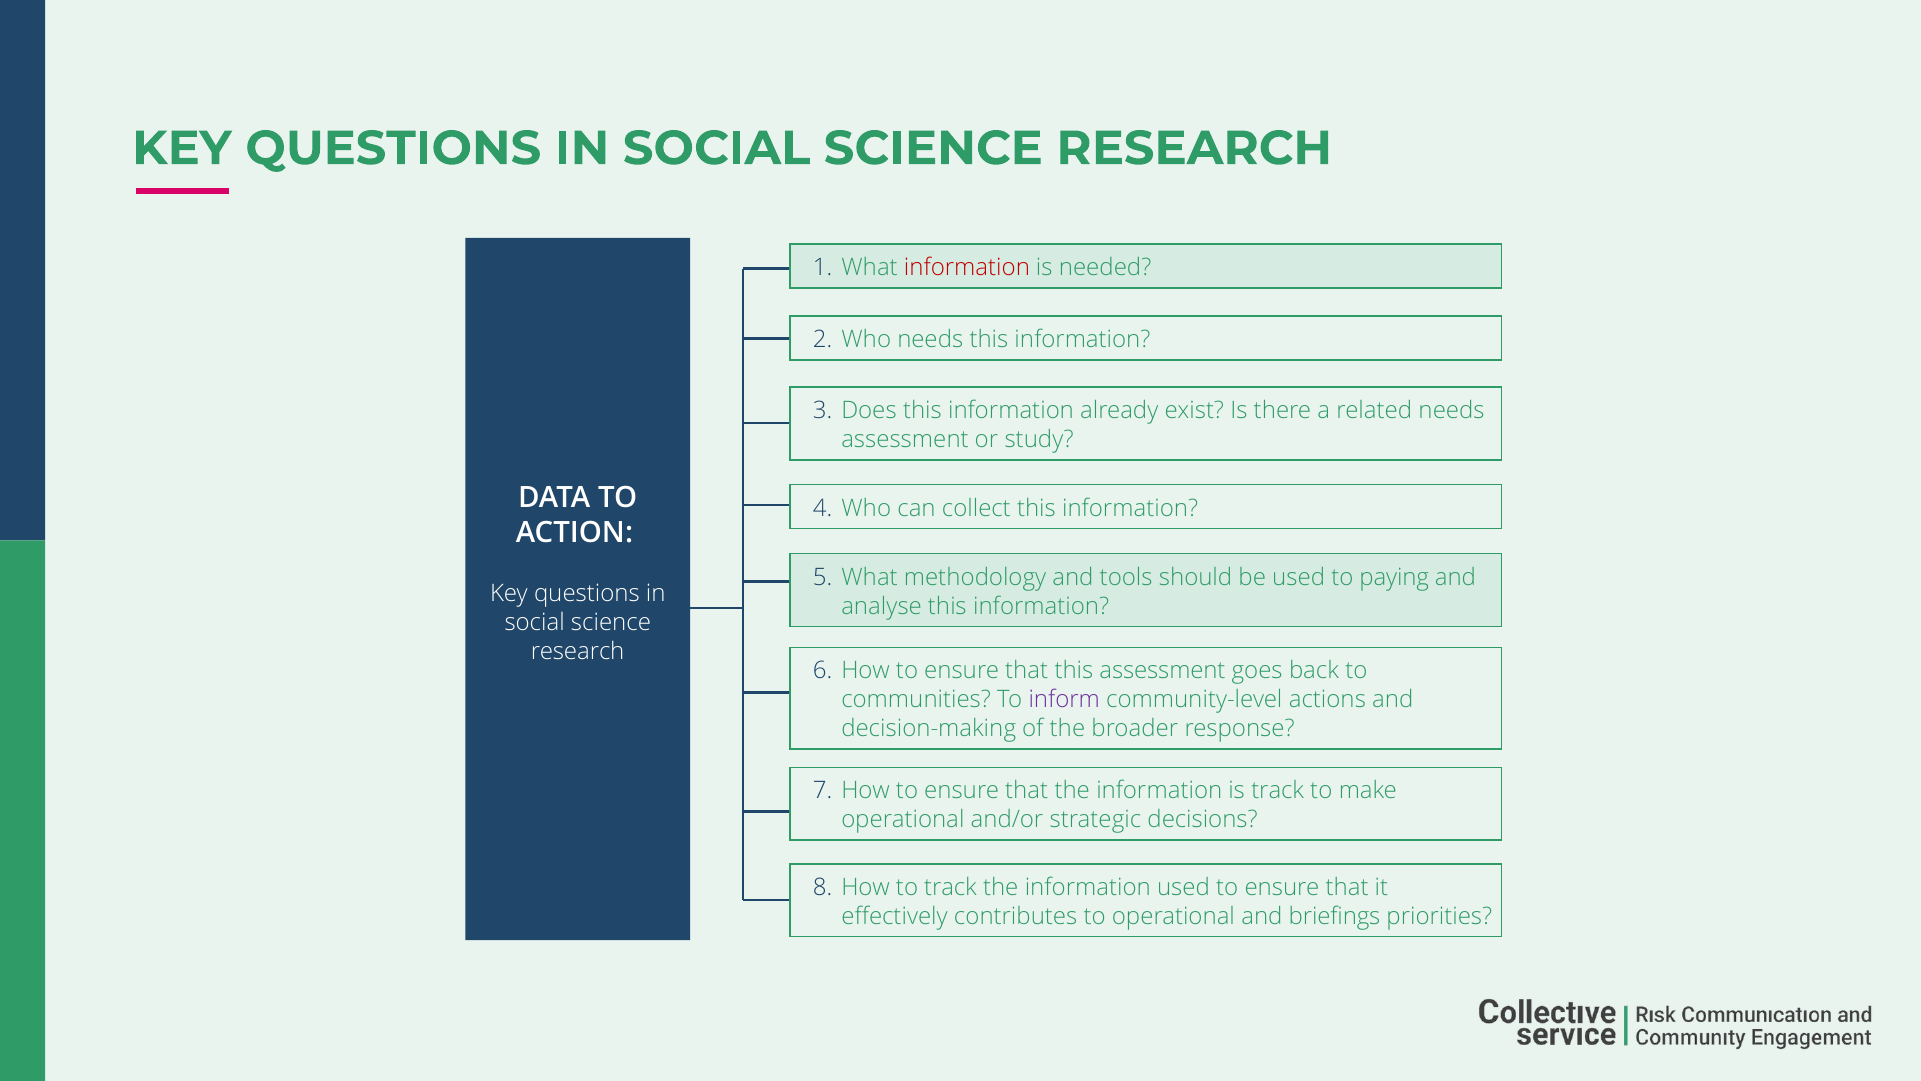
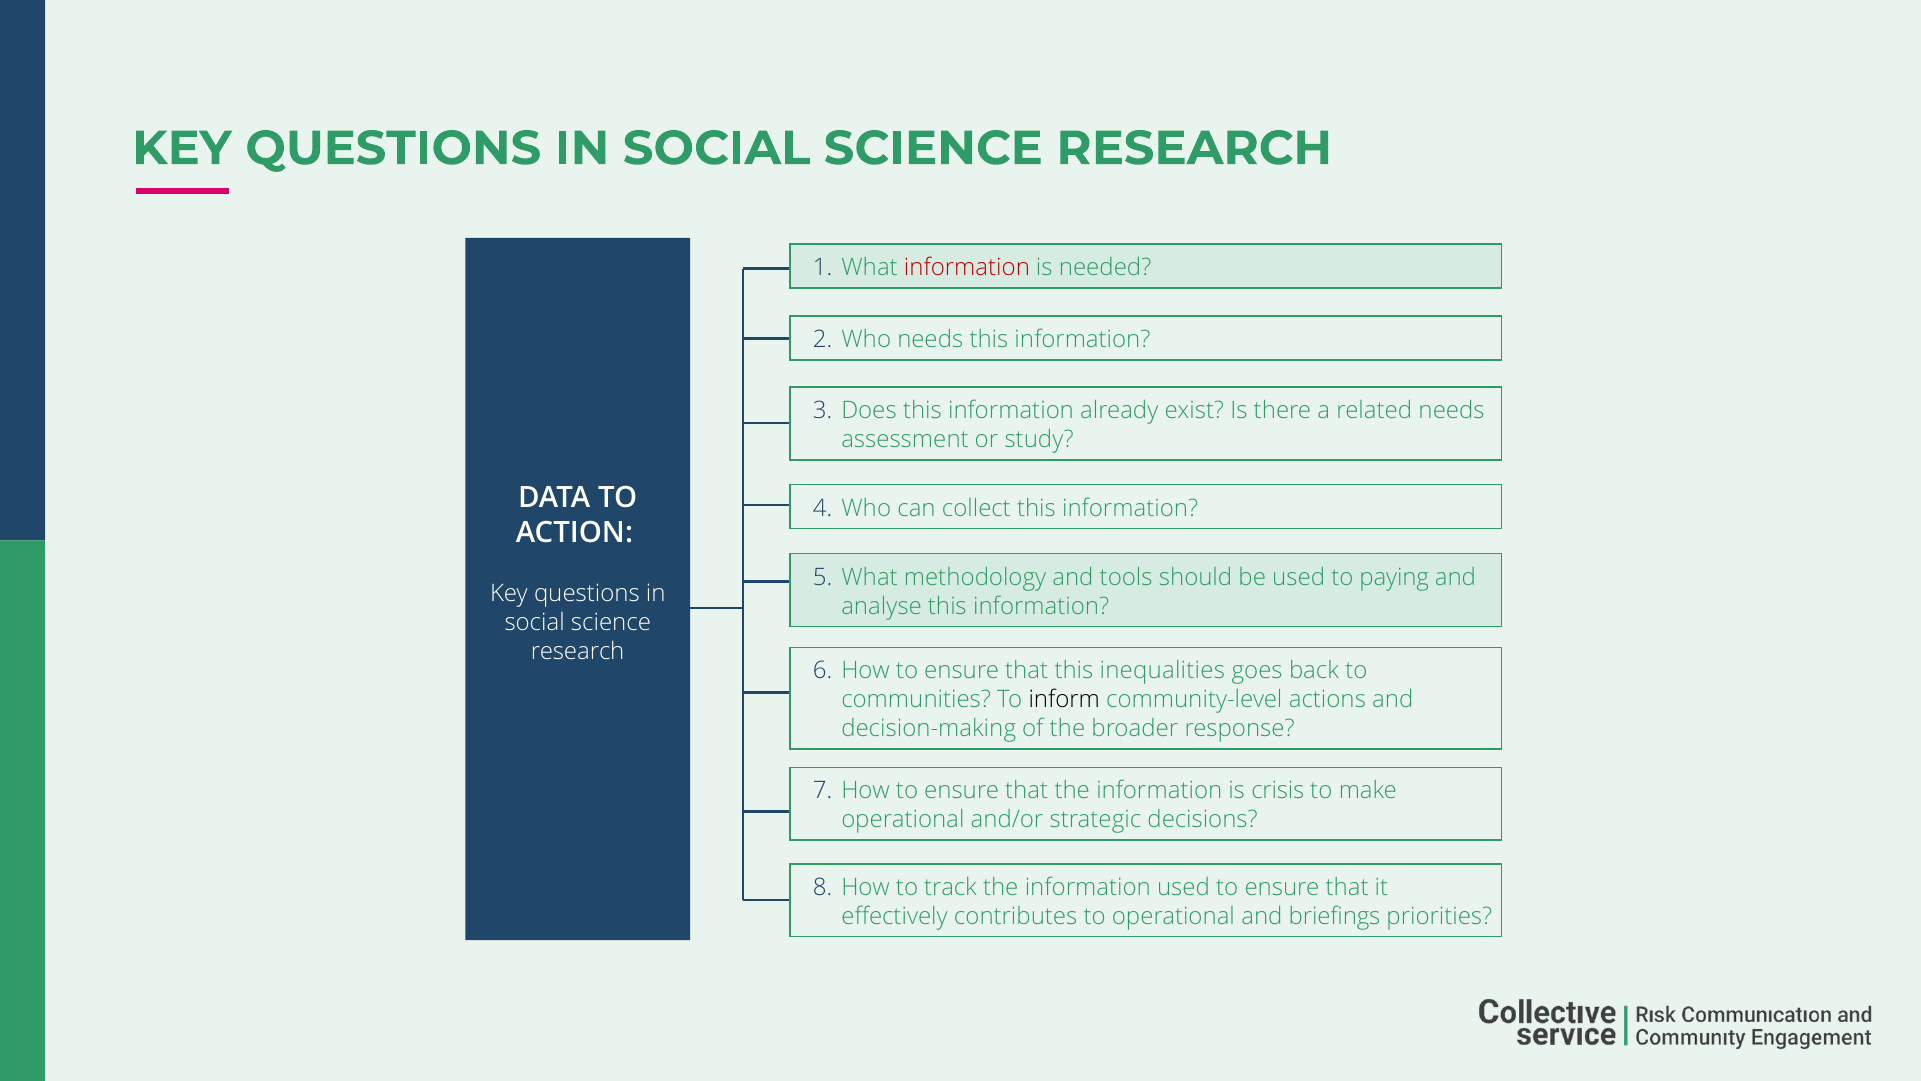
this assessment: assessment -> inequalities
inform colour: purple -> black
is track: track -> crisis
